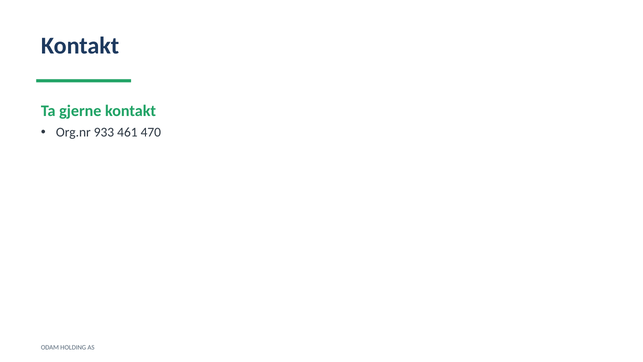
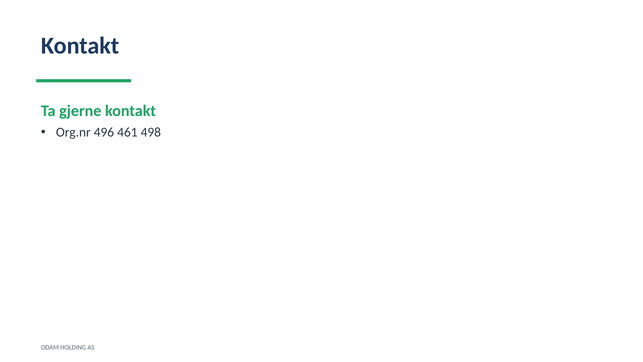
933: 933 -> 496
470: 470 -> 498
